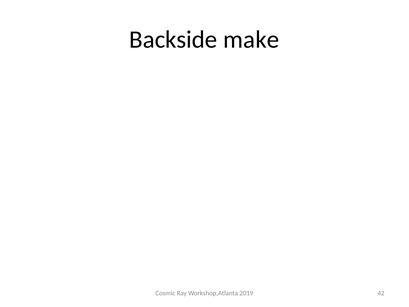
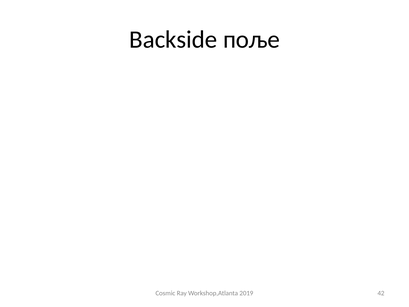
make: make -> поље
